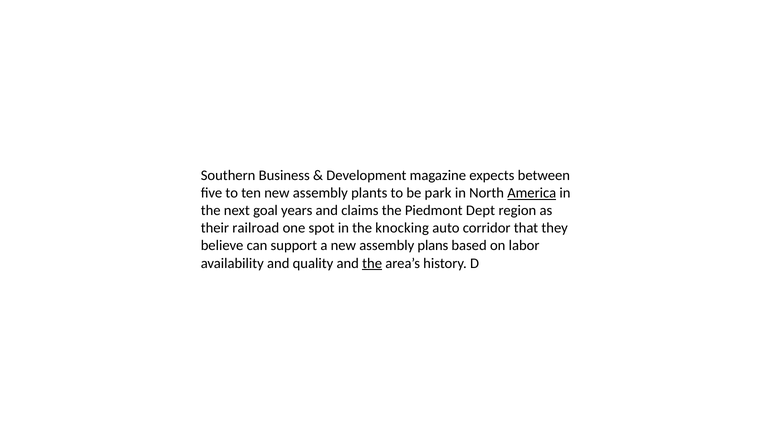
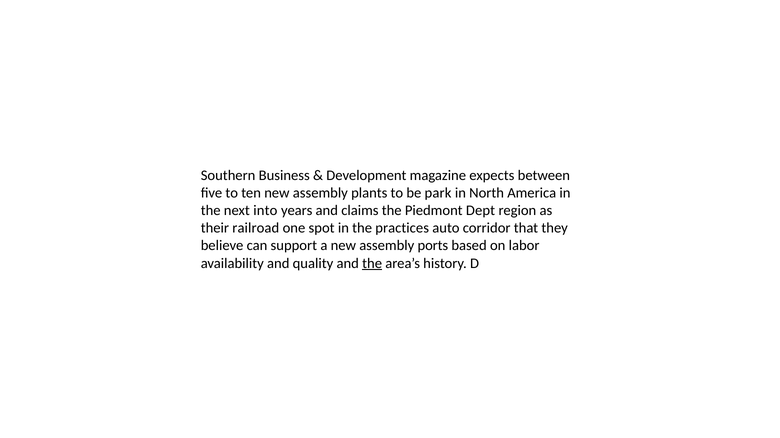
America underline: present -> none
goal: goal -> into
knocking: knocking -> practices
plans: plans -> ports
